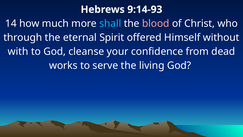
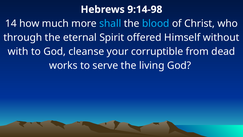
9:14-93: 9:14-93 -> 9:14-98
blood colour: pink -> light blue
confidence: confidence -> corruptible
